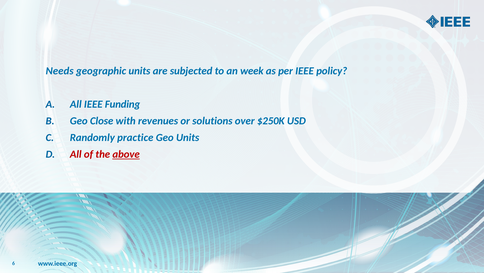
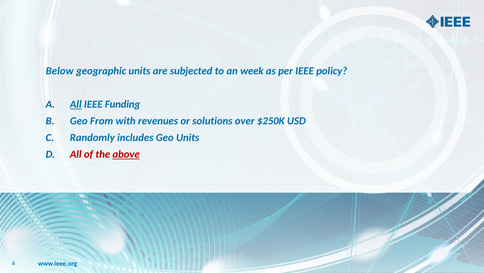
Needs: Needs -> Below
All at (76, 104) underline: none -> present
Close: Close -> From
practice: practice -> includes
